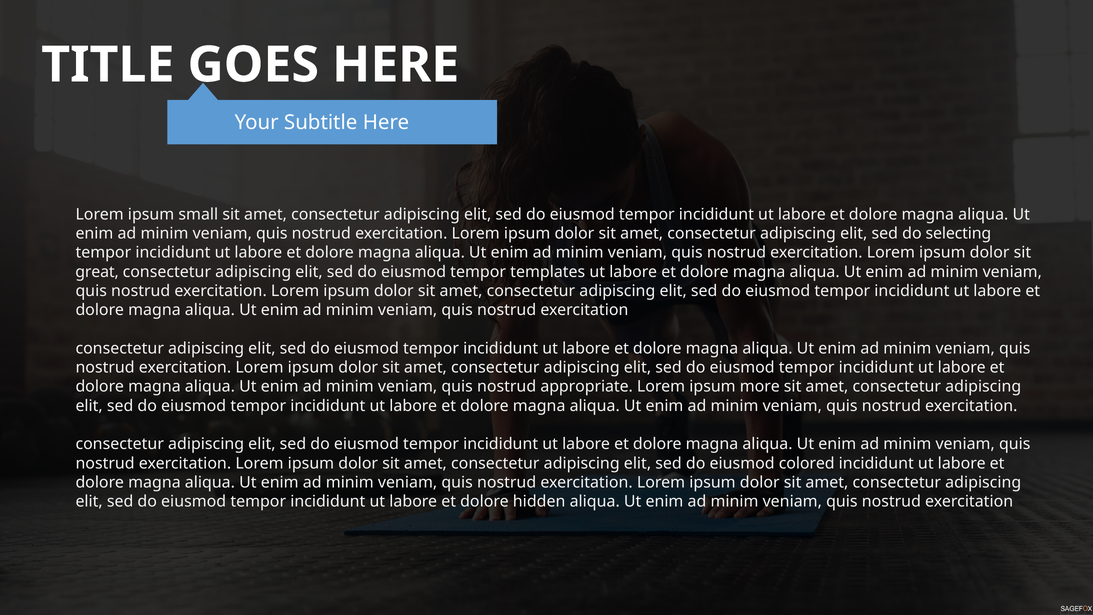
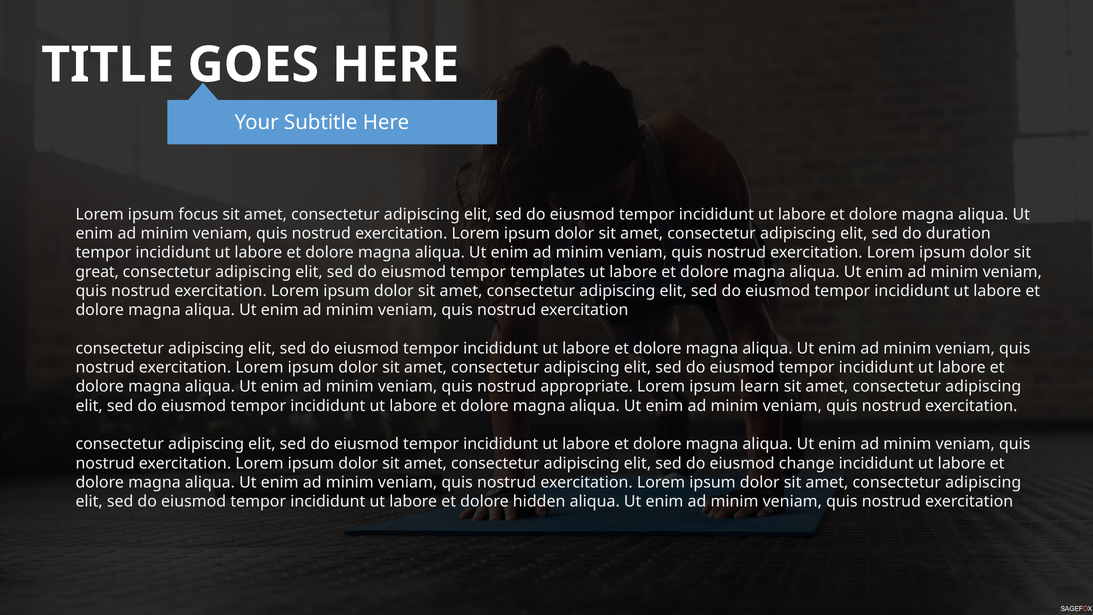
small: small -> focus
selecting: selecting -> duration
more: more -> learn
colored: colored -> change
